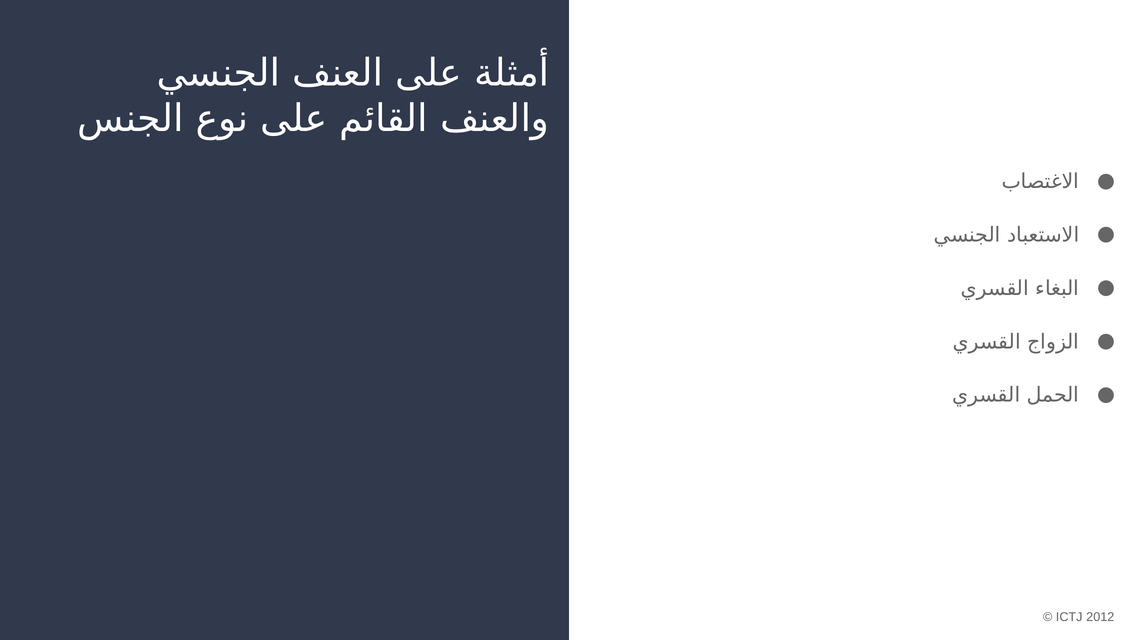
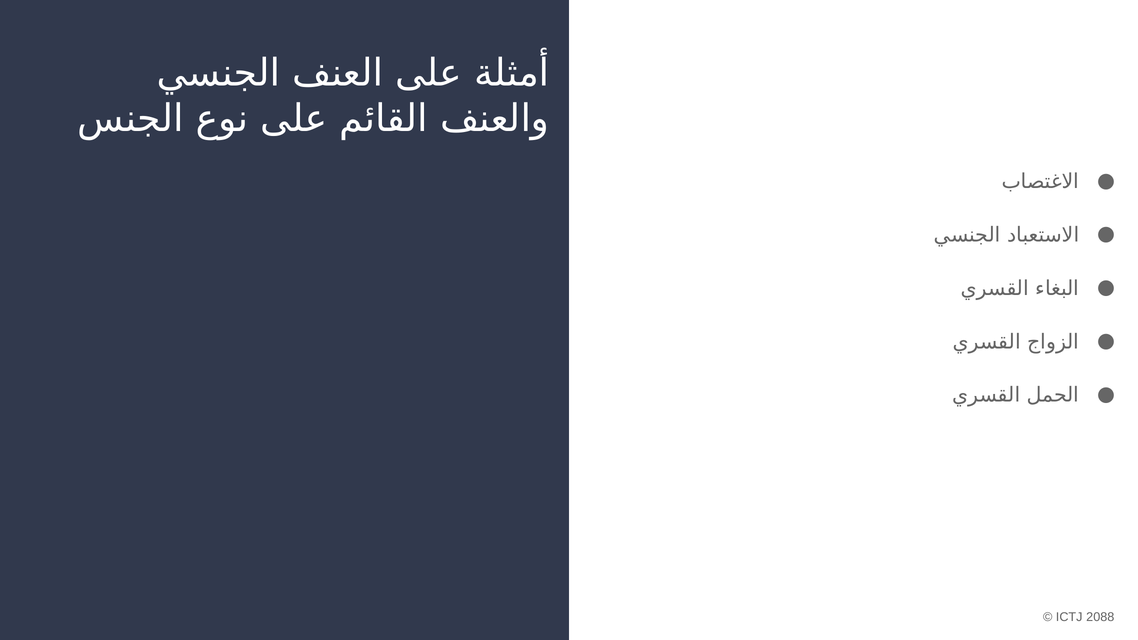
2012: 2012 -> 2088
